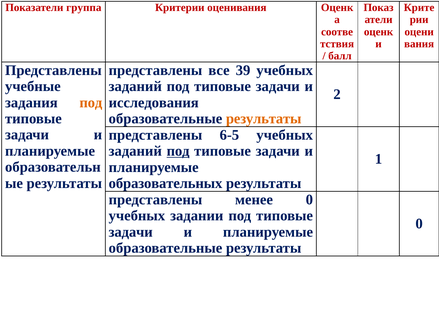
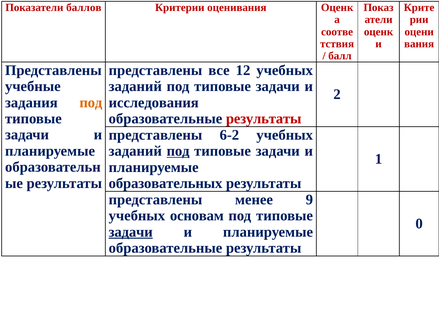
группа: группа -> баллов
39: 39 -> 12
результаты at (264, 119) colour: orange -> red
6-5: 6-5 -> 6-2
менее 0: 0 -> 9
задании: задании -> основам
задачи at (131, 232) underline: none -> present
